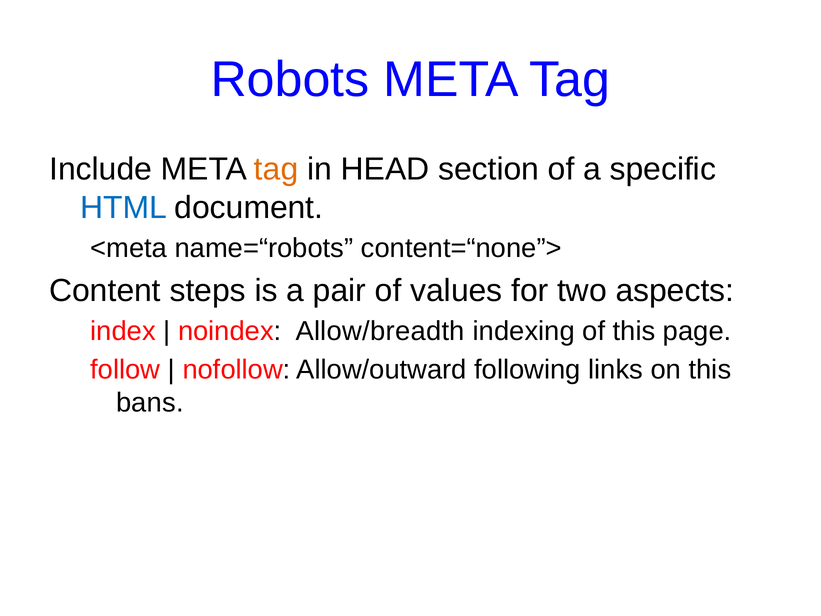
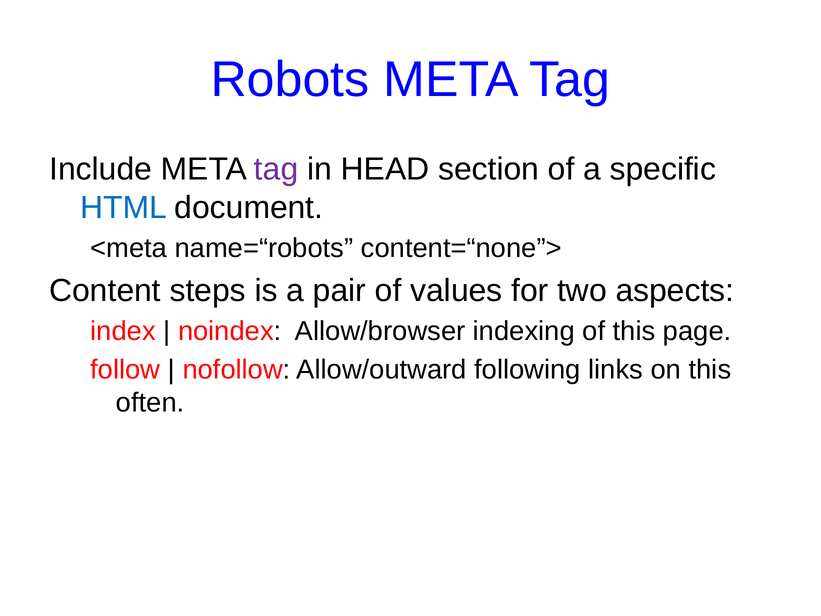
tag at (276, 169) colour: orange -> purple
Allow/breadth: Allow/breadth -> Allow/browser
bans: bans -> often
